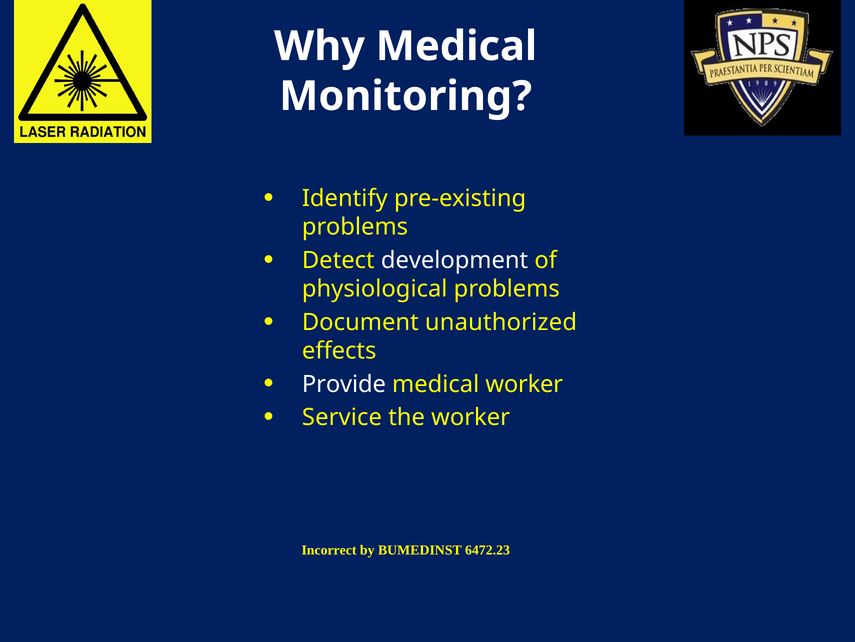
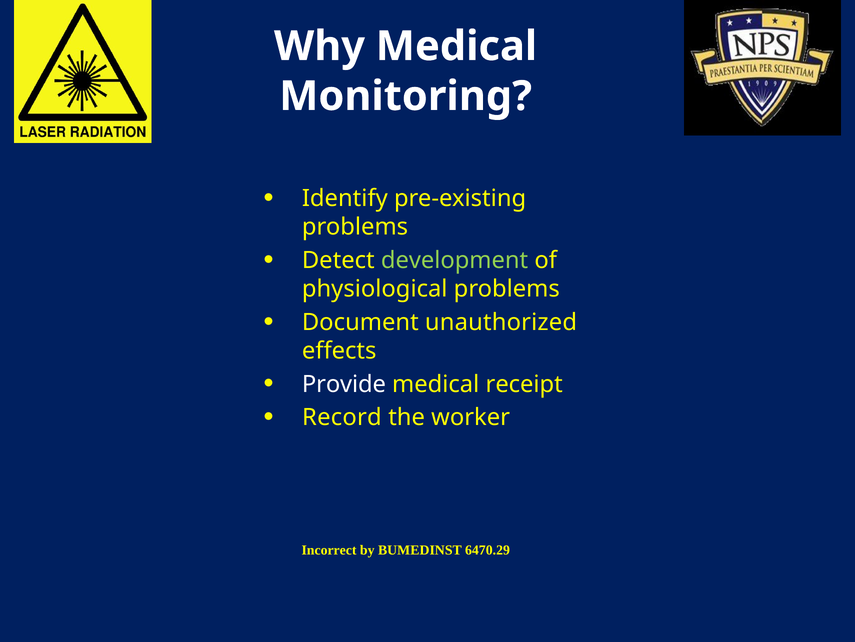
development colour: white -> light green
medical worker: worker -> receipt
Service: Service -> Record
6472.23: 6472.23 -> 6470.29
